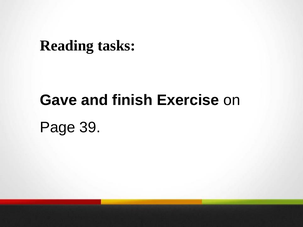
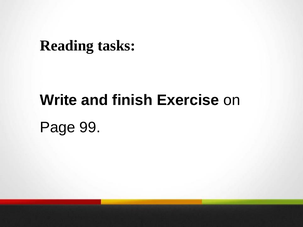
Gave: Gave -> Write
39: 39 -> 99
